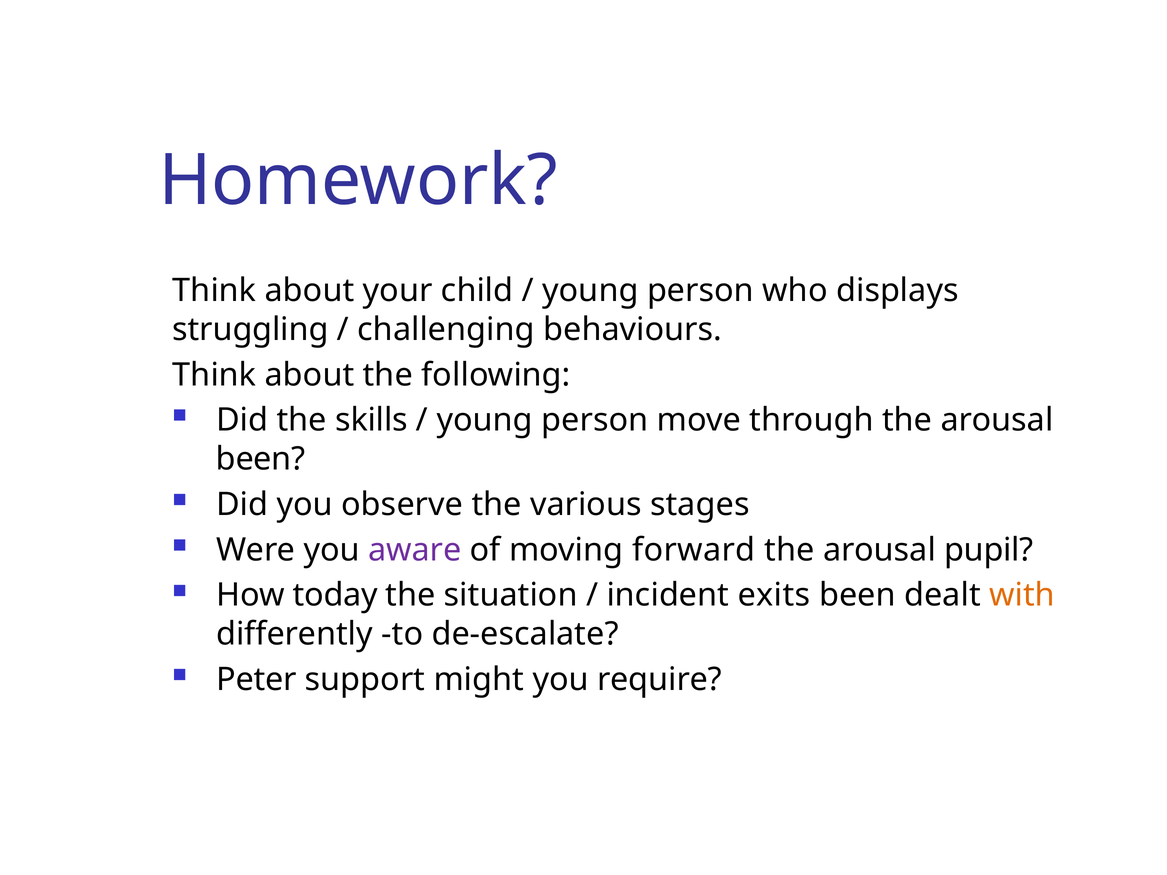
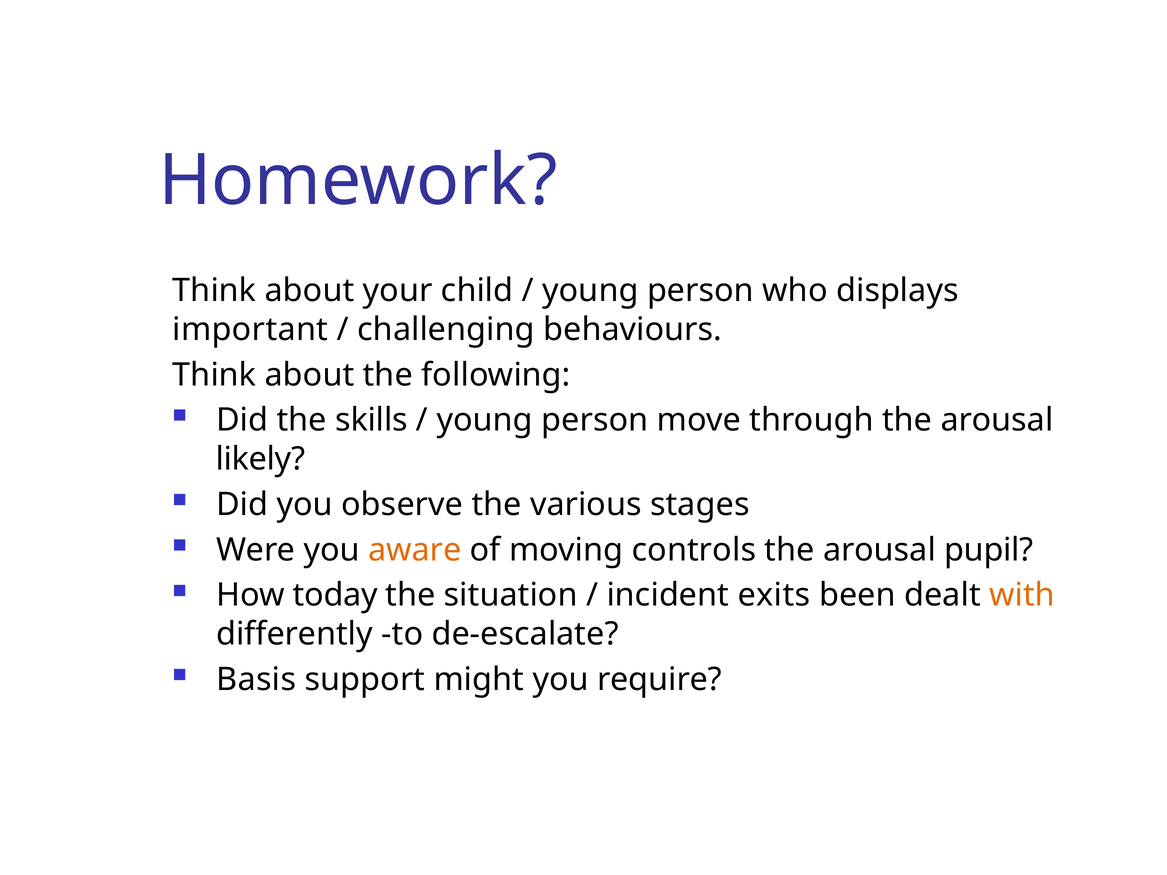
struggling: struggling -> important
been at (261, 459): been -> likely
aware colour: purple -> orange
forward: forward -> controls
Peter: Peter -> Basis
